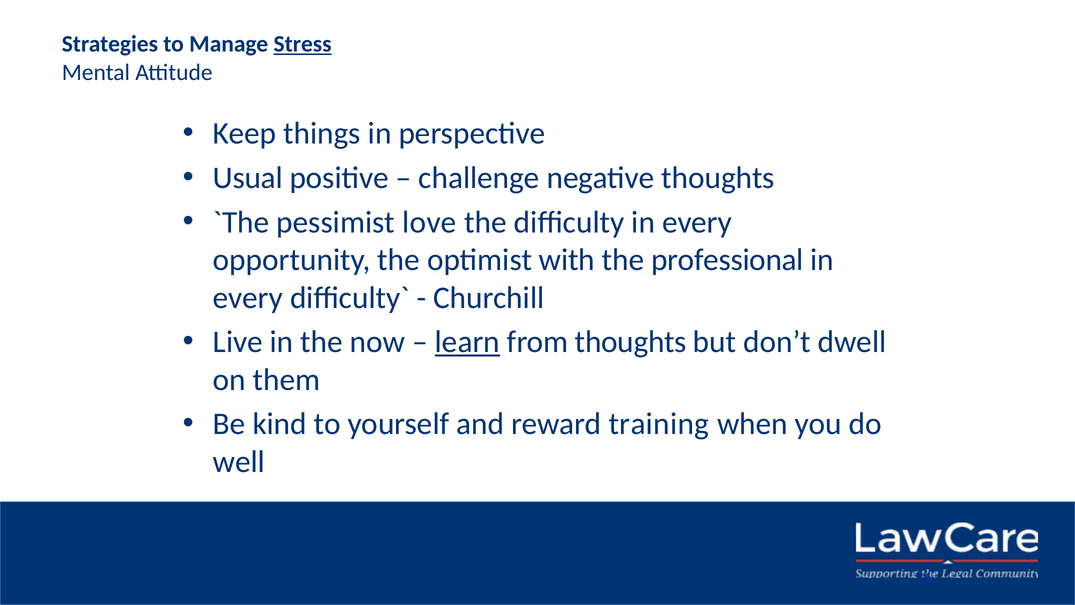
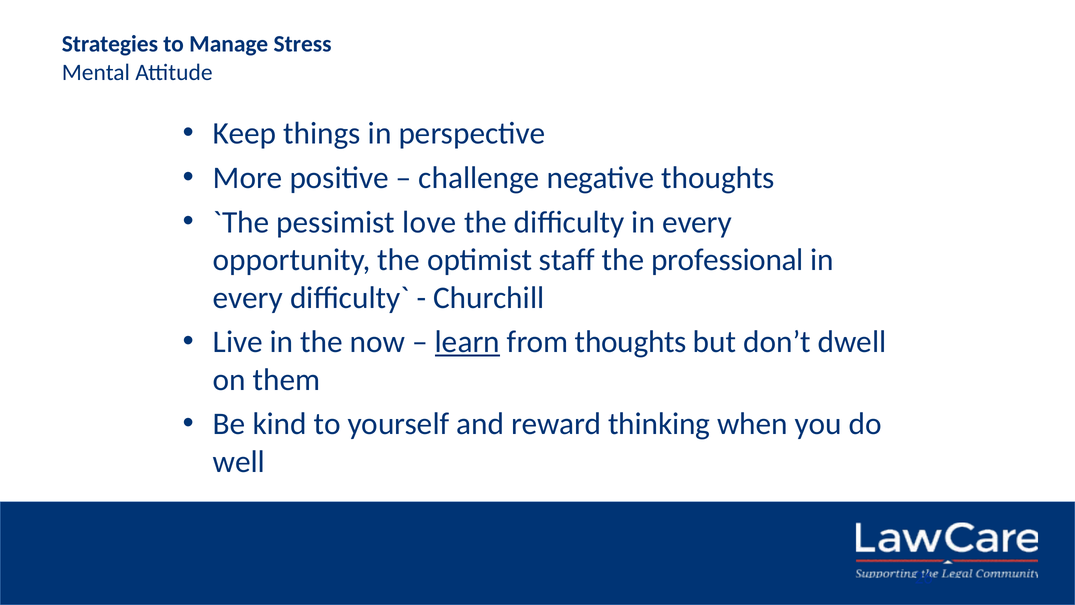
Stress underline: present -> none
Usual: Usual -> More
with: with -> staff
training: training -> thinking
